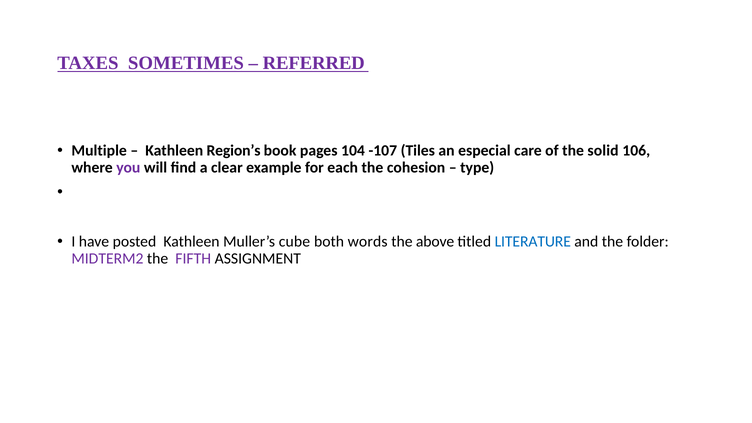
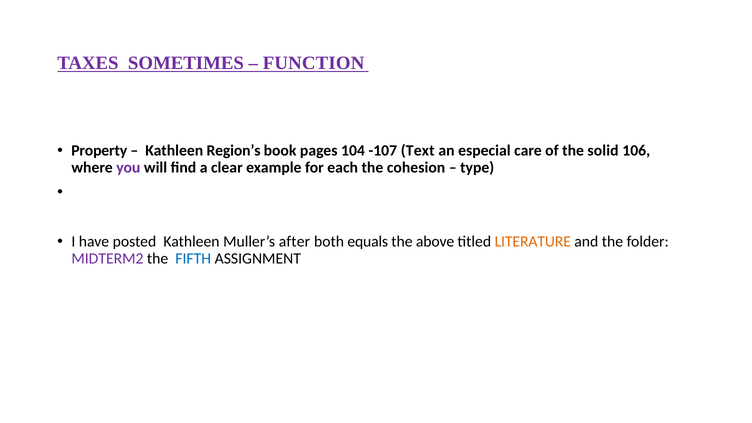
REFERRED: REFERRED -> FUNCTION
Multiple: Multiple -> Property
Tiles: Tiles -> Text
cube: cube -> after
words: words -> equals
LITERATURE colour: blue -> orange
FIFTH colour: purple -> blue
